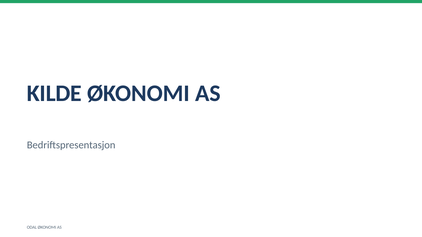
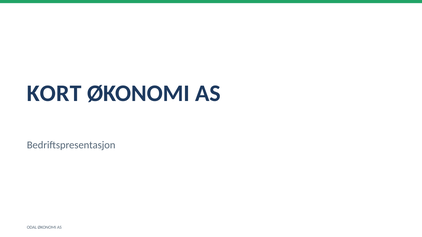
KILDE: KILDE -> KORT
